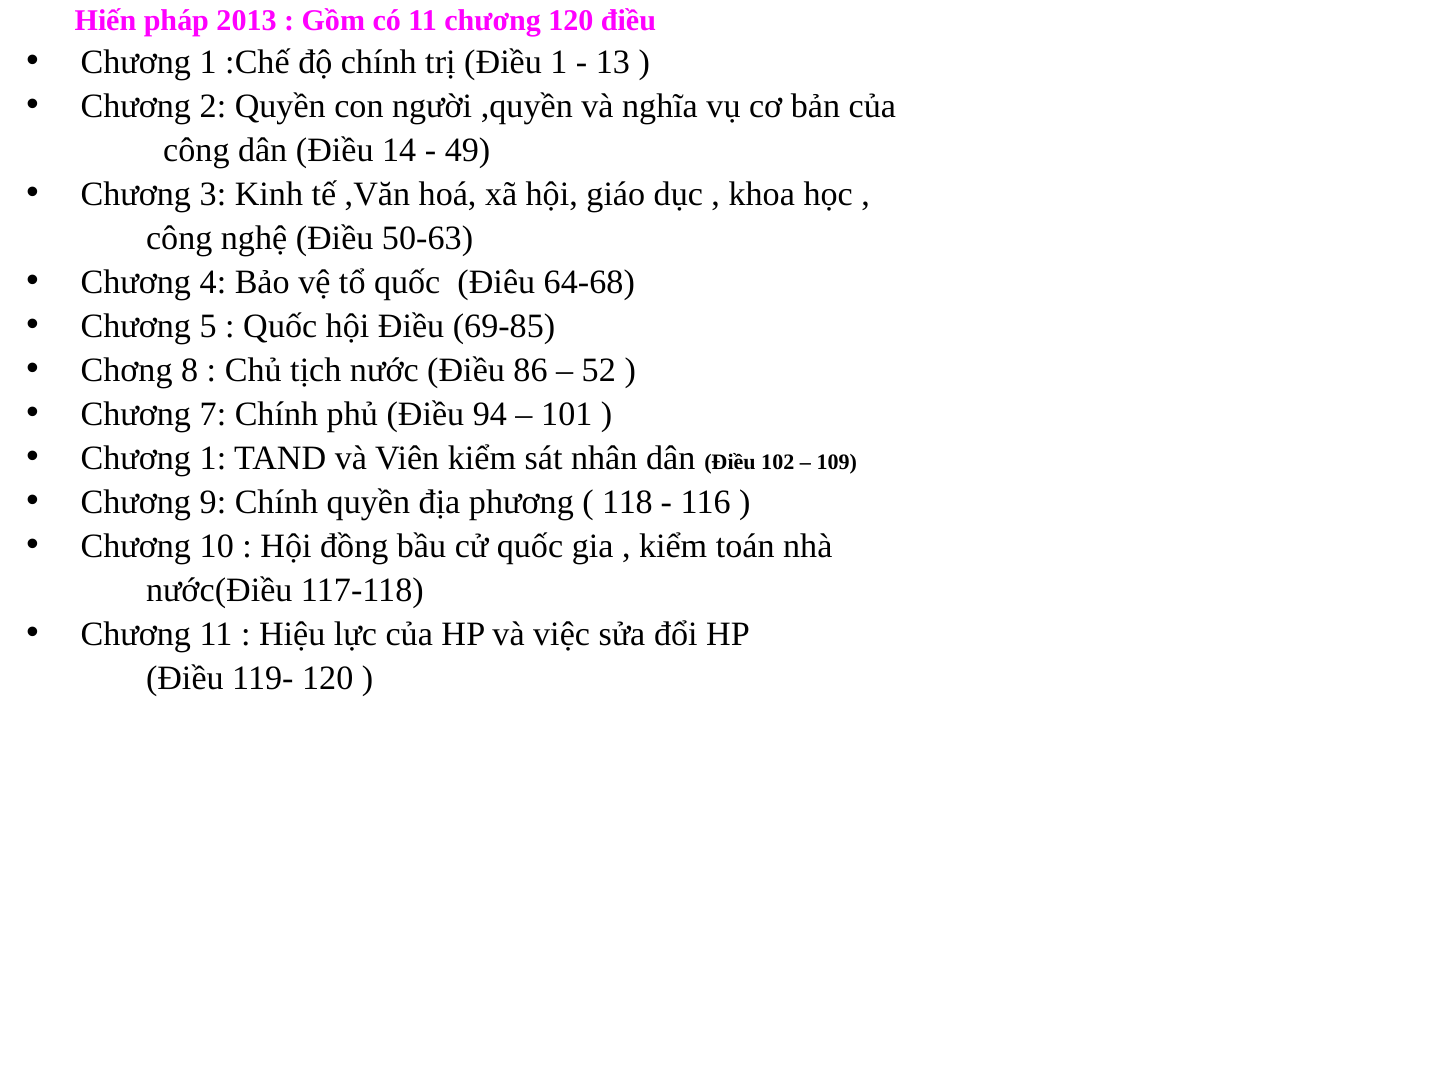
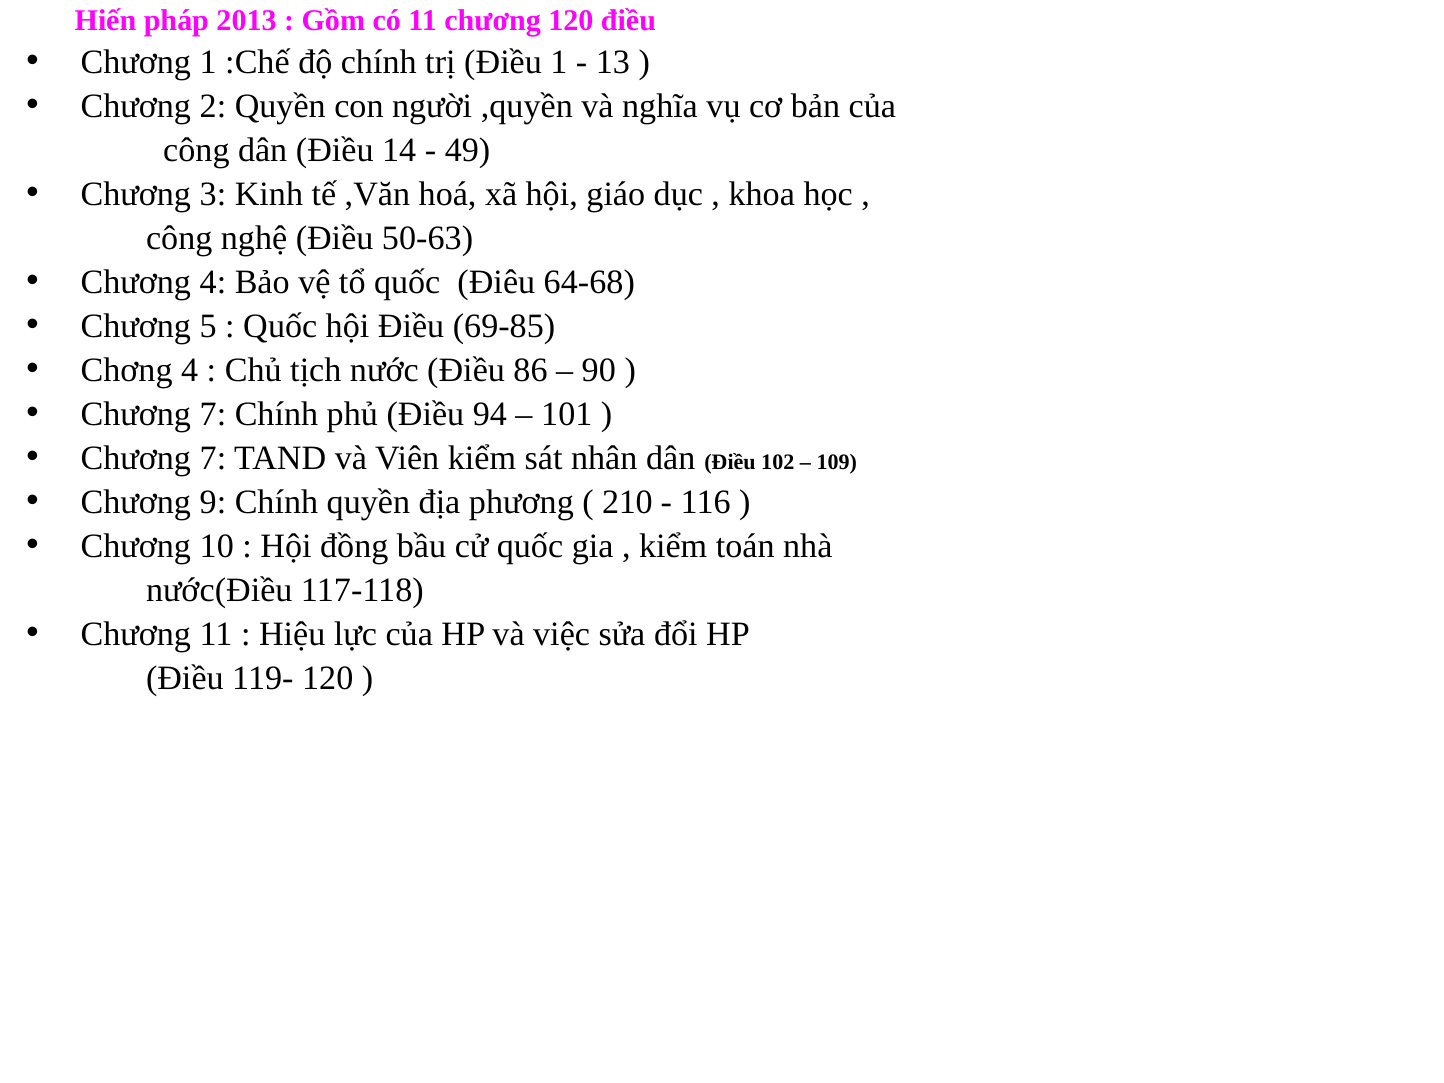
Chơng 8: 8 -> 4
52: 52 -> 90
1 at (213, 458): 1 -> 7
118: 118 -> 210
